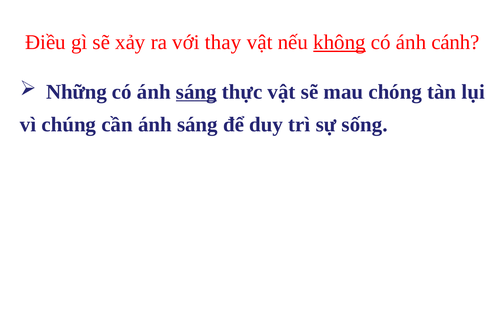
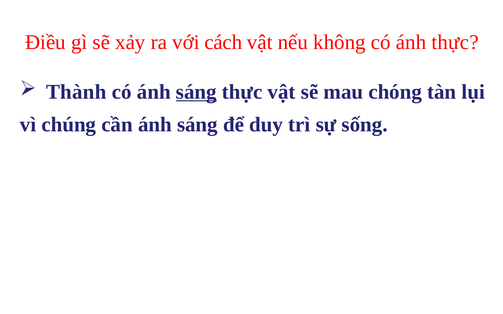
thay: thay -> cách
không underline: present -> none
ánh cánh: cánh -> thực
Những: Những -> Thành
